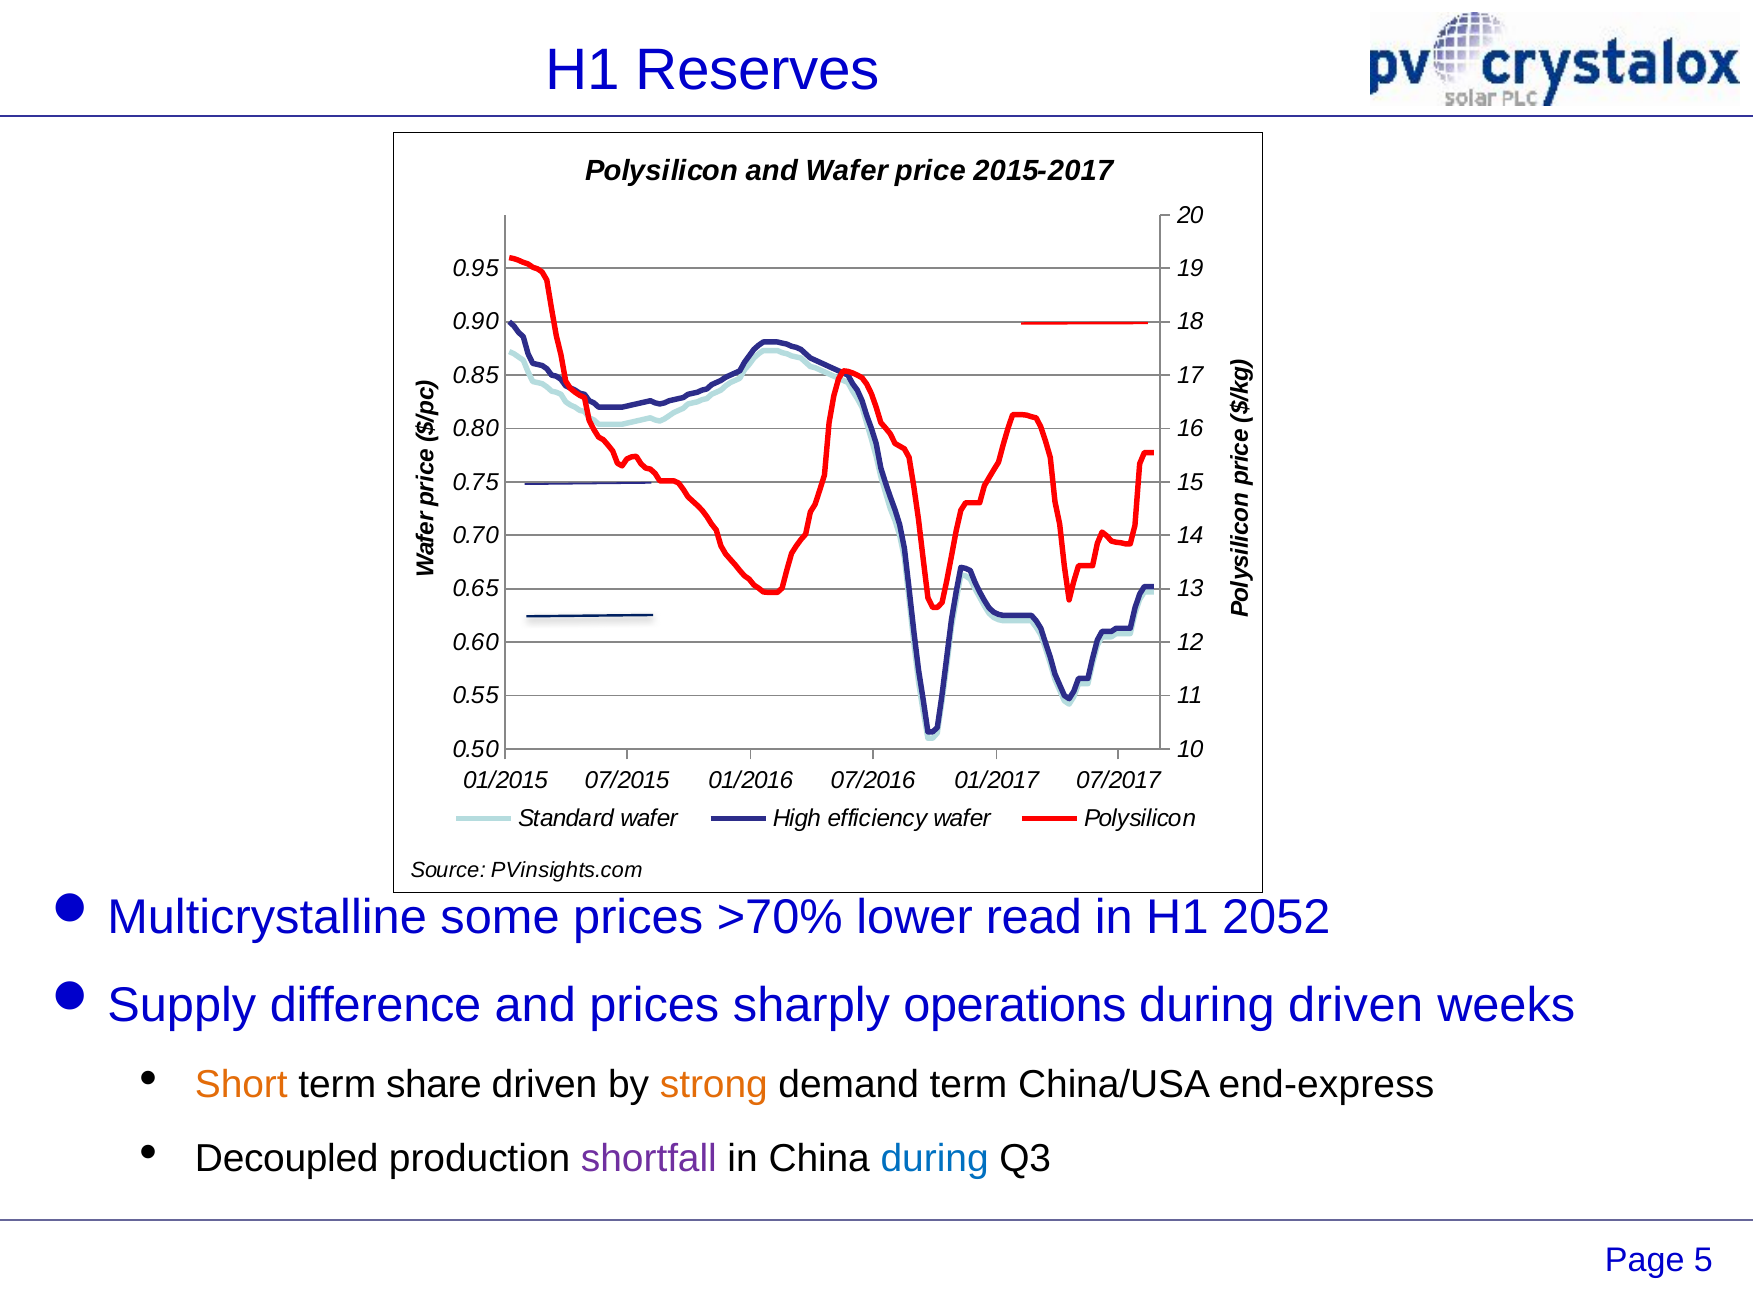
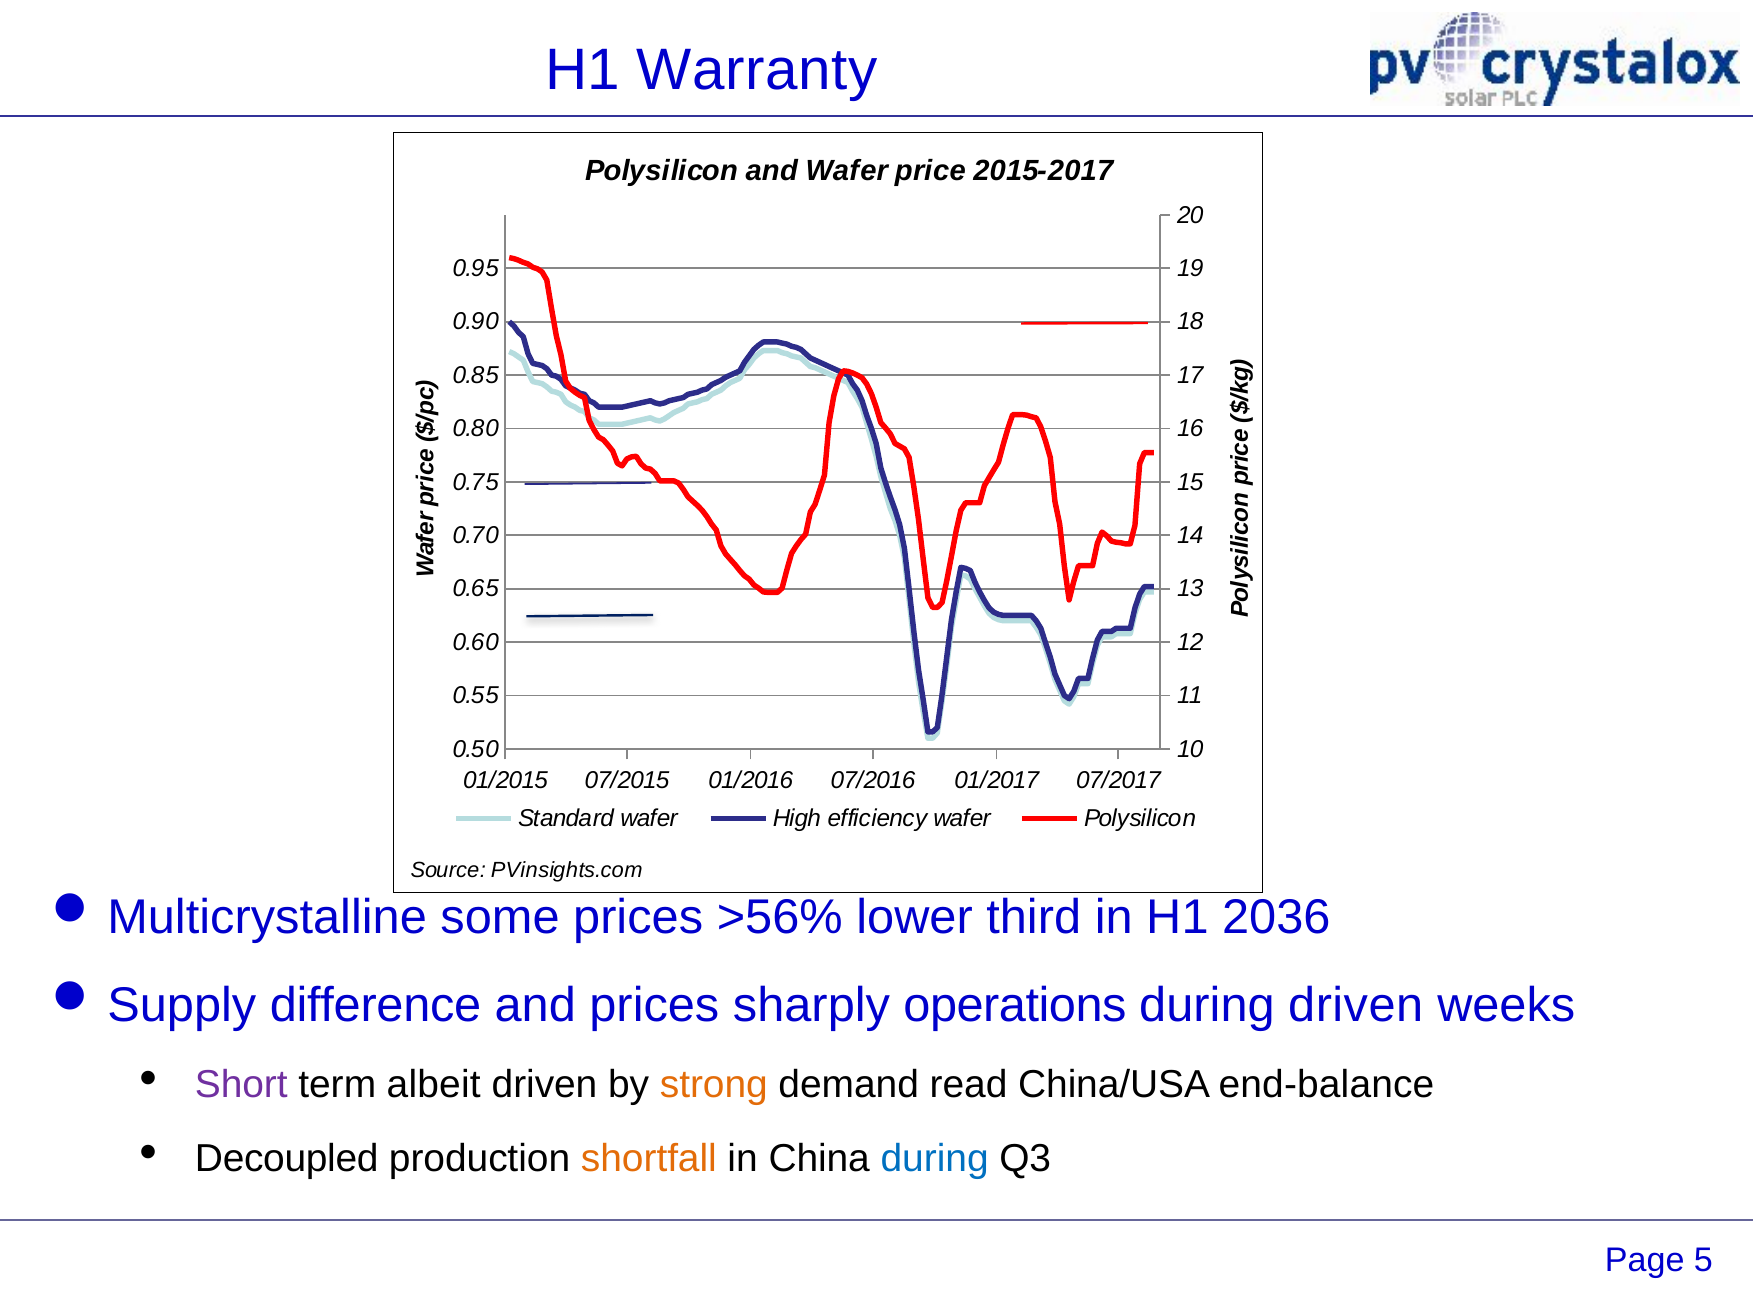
Reserves: Reserves -> Warranty
>70%: >70% -> >56%
read: read -> third
2052: 2052 -> 2036
Short colour: orange -> purple
share: share -> albeit
demand term: term -> read
end-express: end-express -> end-balance
shortfall colour: purple -> orange
